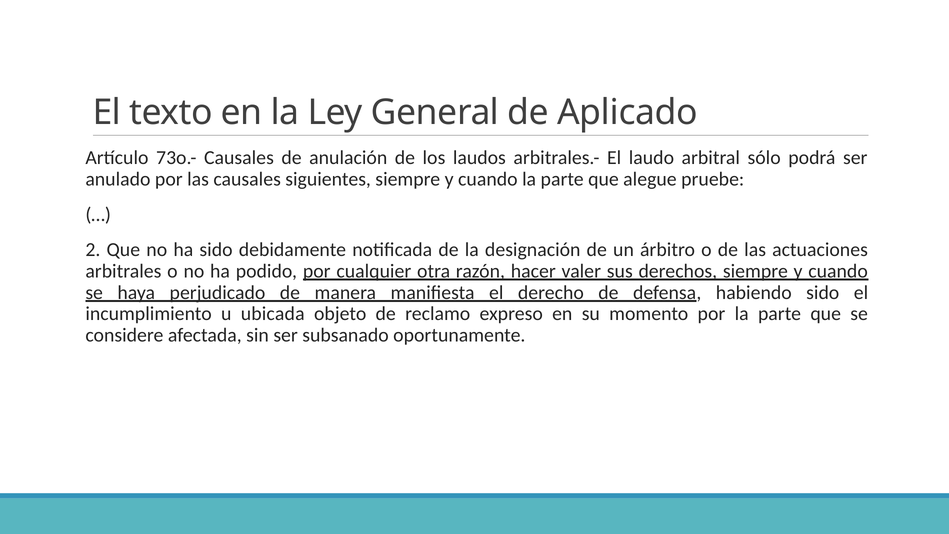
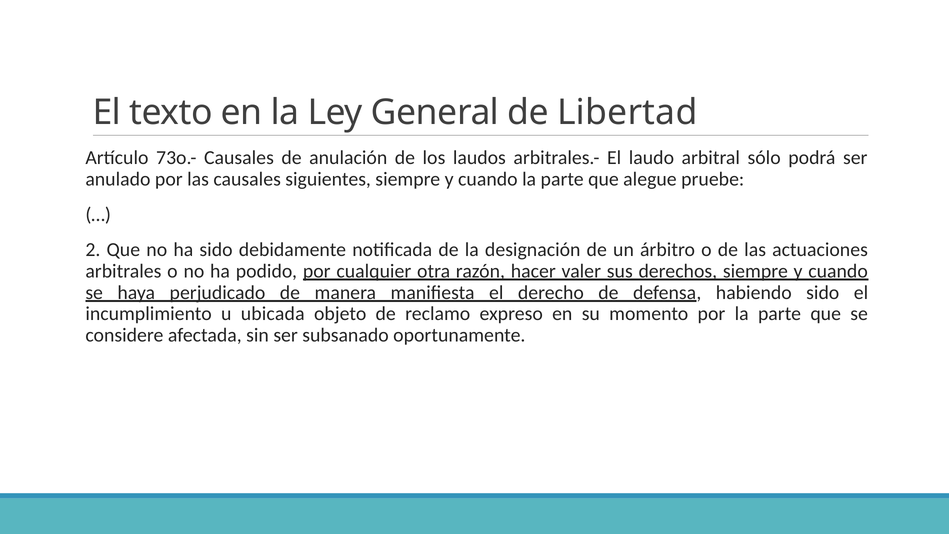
Aplicado: Aplicado -> Libertad
